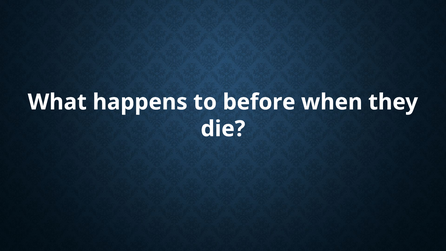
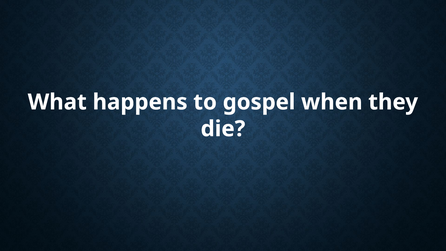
before: before -> gospel
